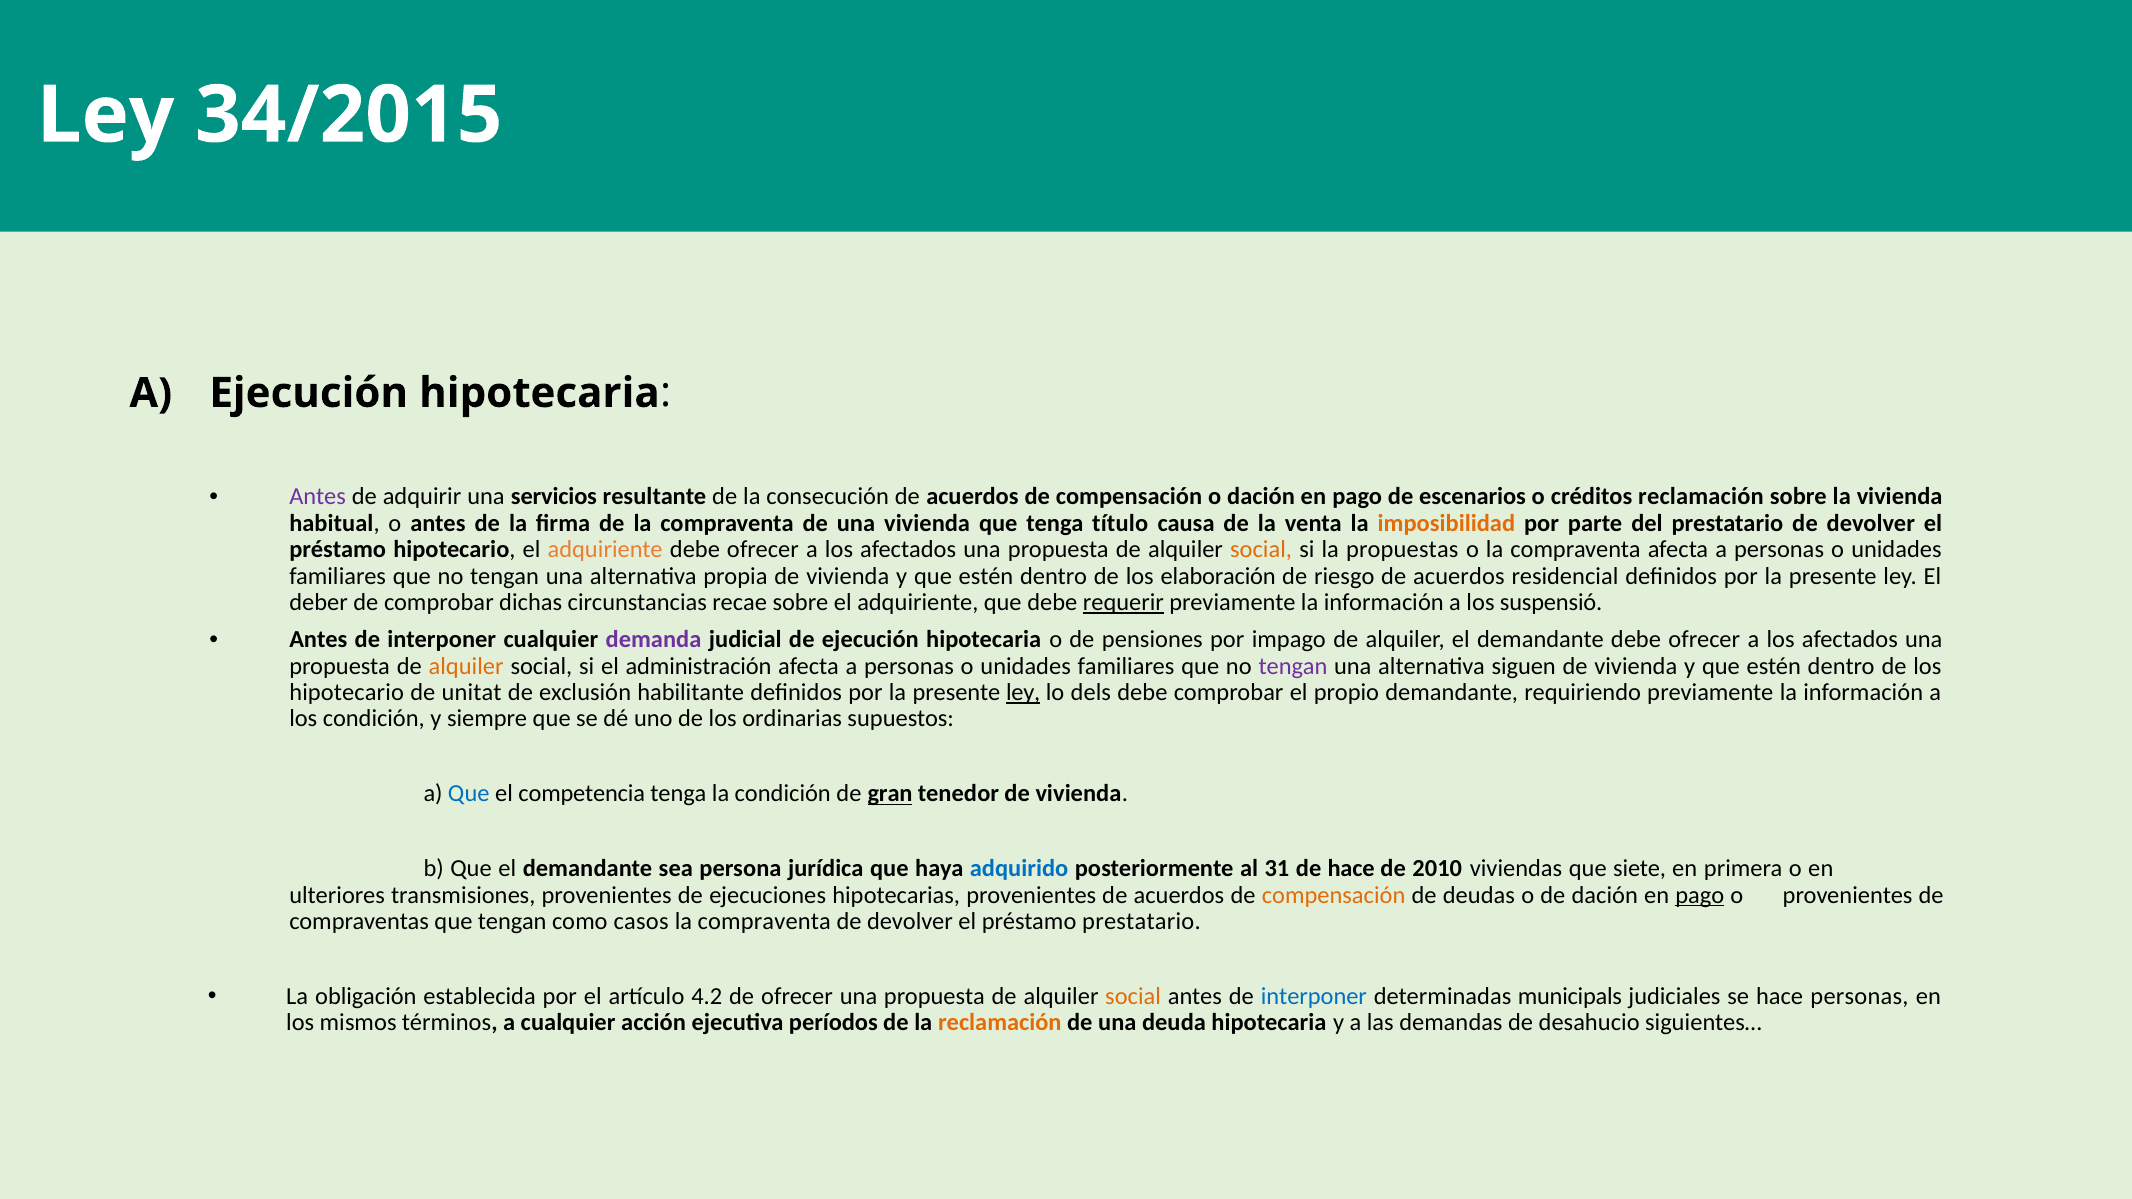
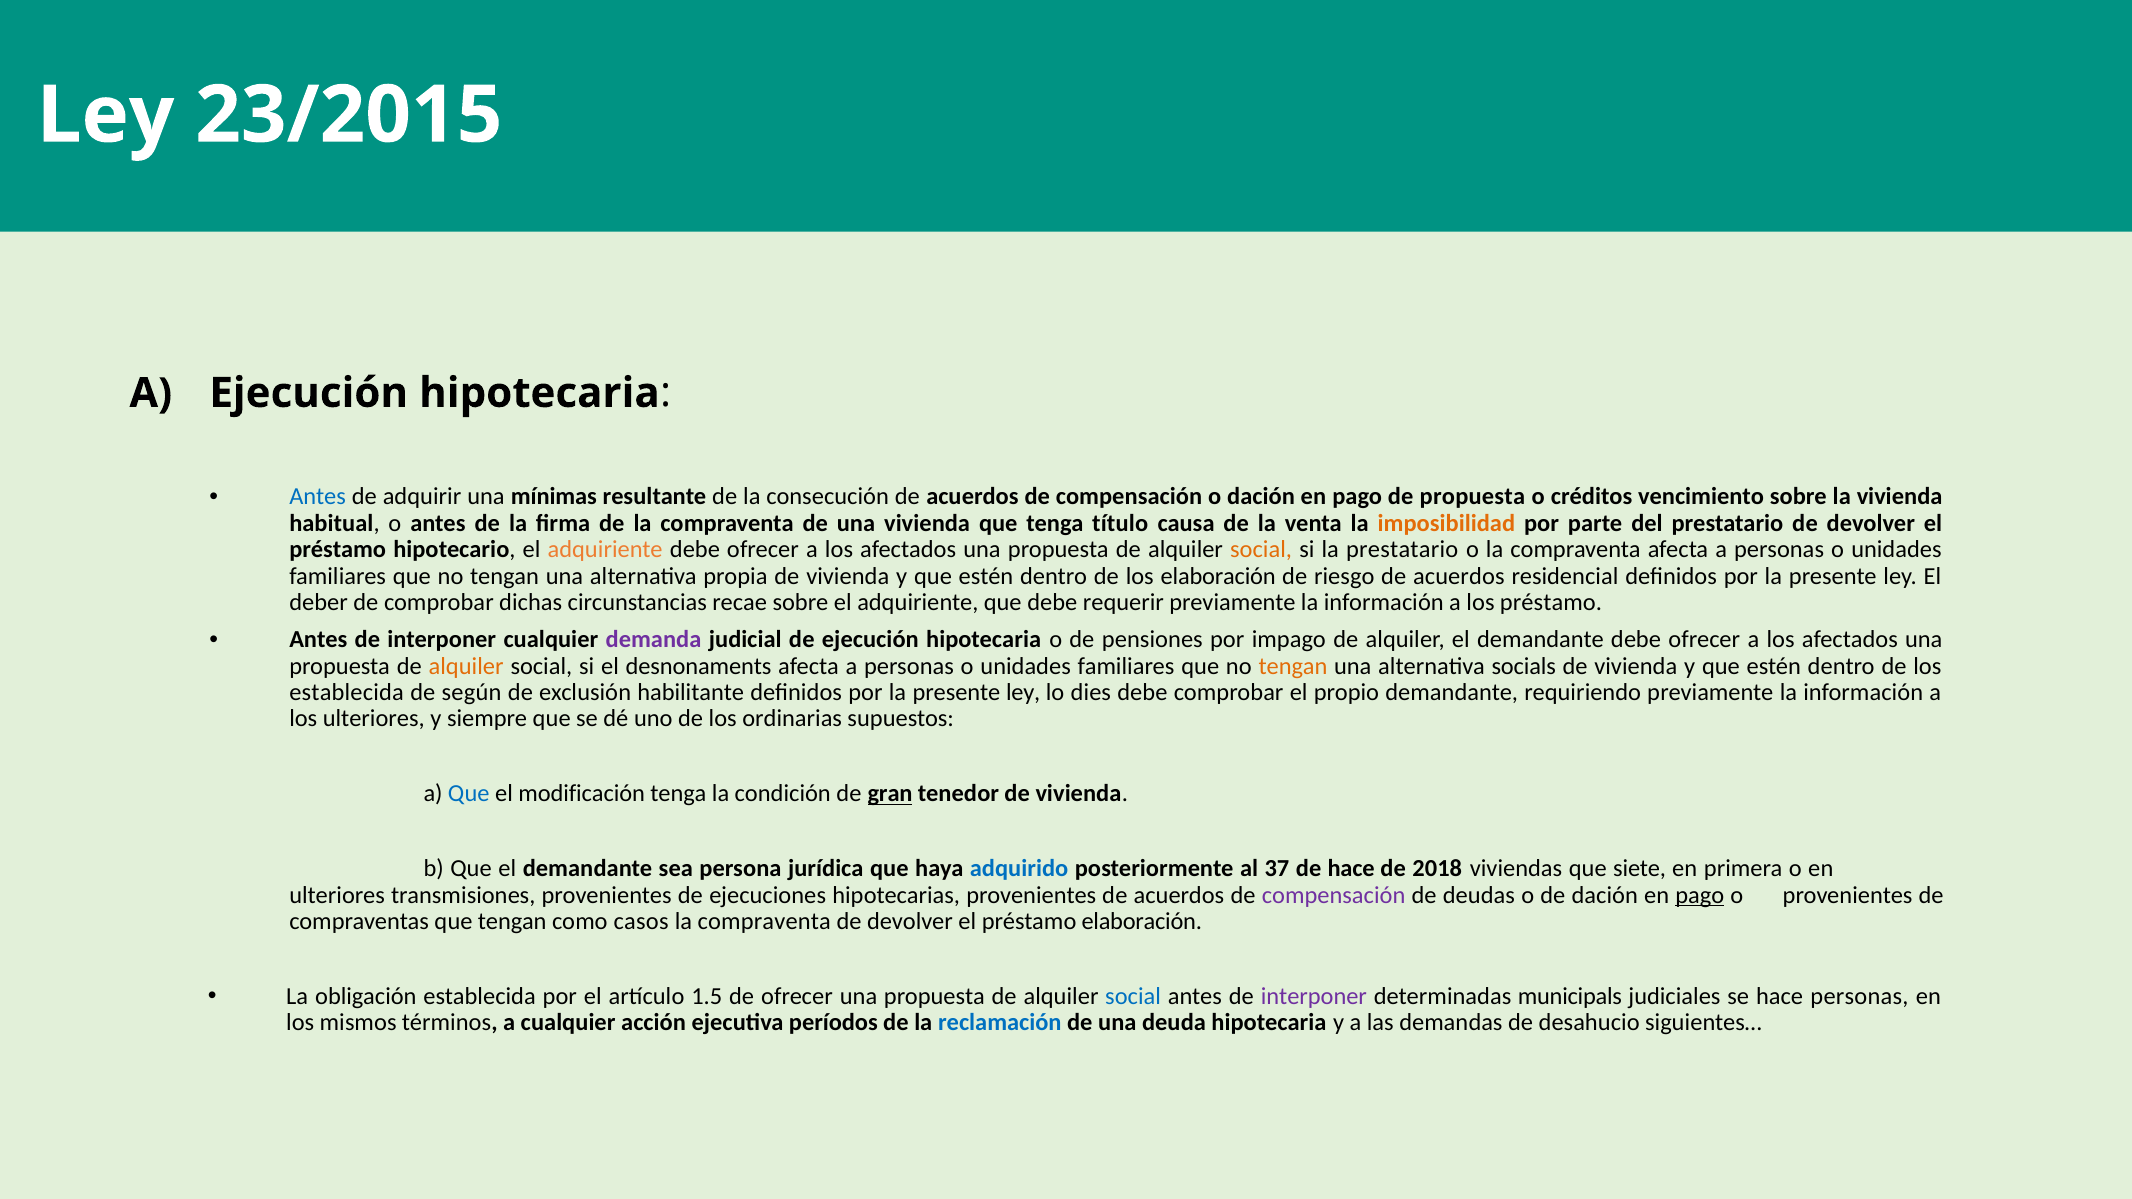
34/2015: 34/2015 -> 23/2015
Antes at (318, 497) colour: purple -> blue
servicios: servicios -> mínimas
de escenarios: escenarios -> propuesta
créditos reclamación: reclamación -> vencimiento
la propuestas: propuestas -> prestatario
requerir underline: present -> none
los suspensió: suspensió -> préstamo
administración: administración -> desnonaments
tengan at (1293, 666) colour: purple -> orange
siguen: siguen -> socials
hipotecario at (347, 693): hipotecario -> establecida
unitat: unitat -> según
ley at (1023, 693) underline: present -> none
dels: dels -> dies
los condición: condición -> ulteriores
competencia: competencia -> modificación
31: 31 -> 37
2010: 2010 -> 2018
compensación at (1334, 895) colour: orange -> purple
préstamo prestatario: prestatario -> elaboración
4.2: 4.2 -> 1.5
social at (1133, 997) colour: orange -> blue
interponer at (1314, 997) colour: blue -> purple
reclamación at (1000, 1023) colour: orange -> blue
